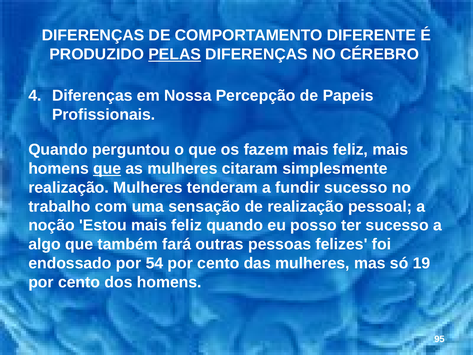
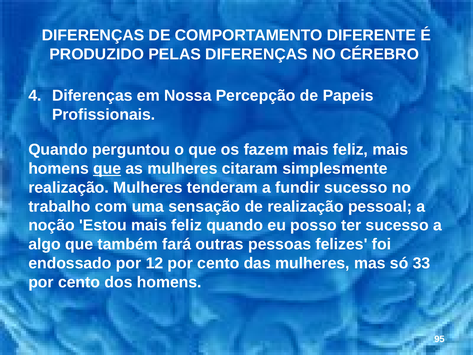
PELAS underline: present -> none
54: 54 -> 12
19: 19 -> 33
